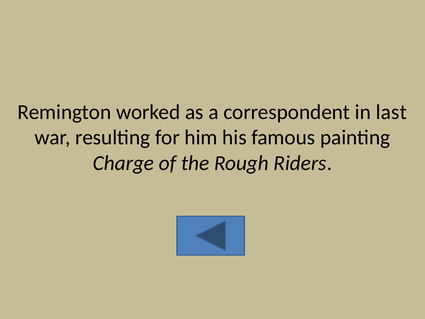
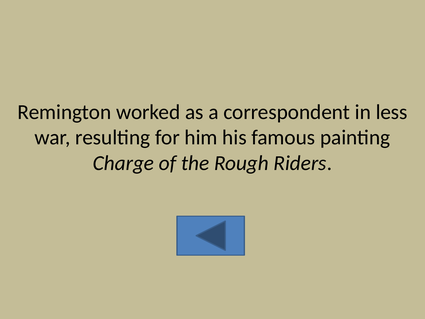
last: last -> less
